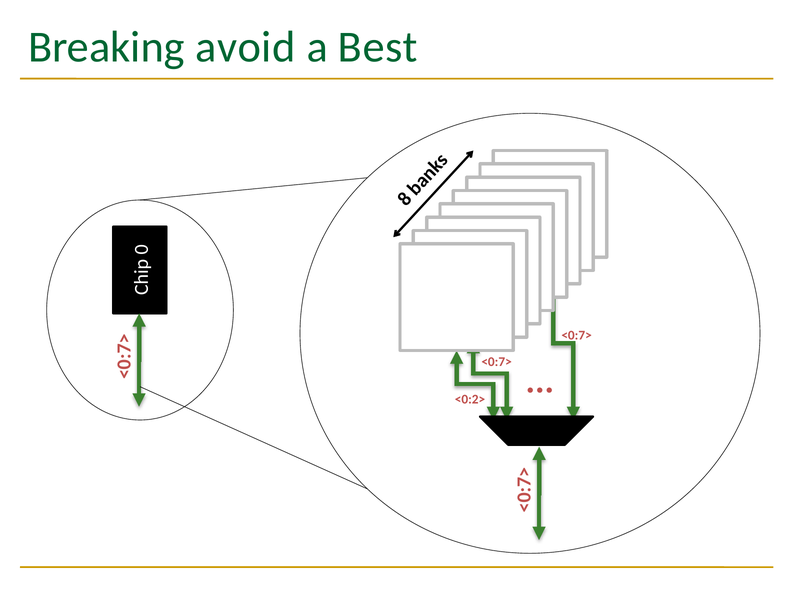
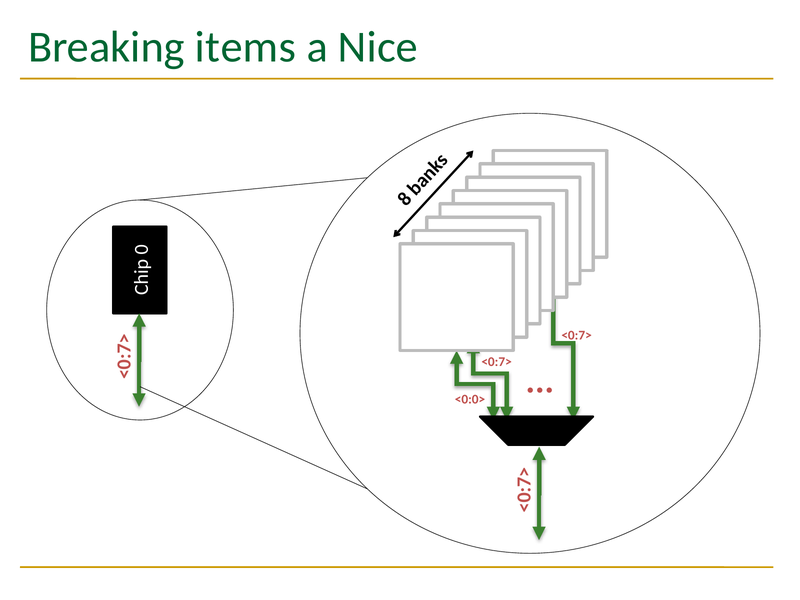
avoid: avoid -> items
Best: Best -> Nice
<0:2>: <0:2> -> <0:0>
